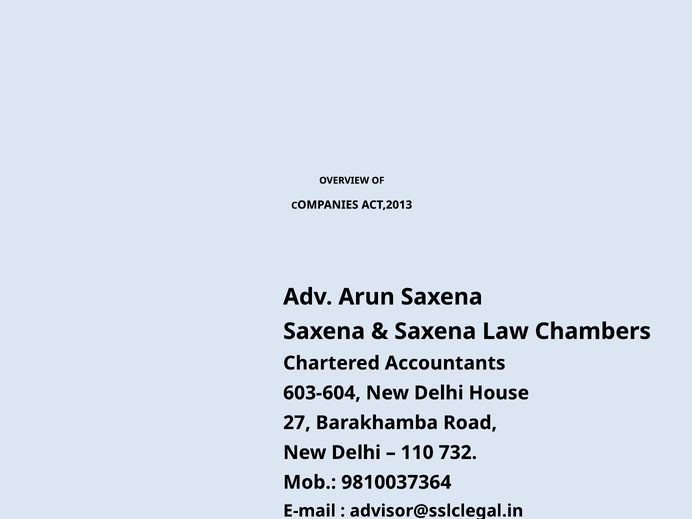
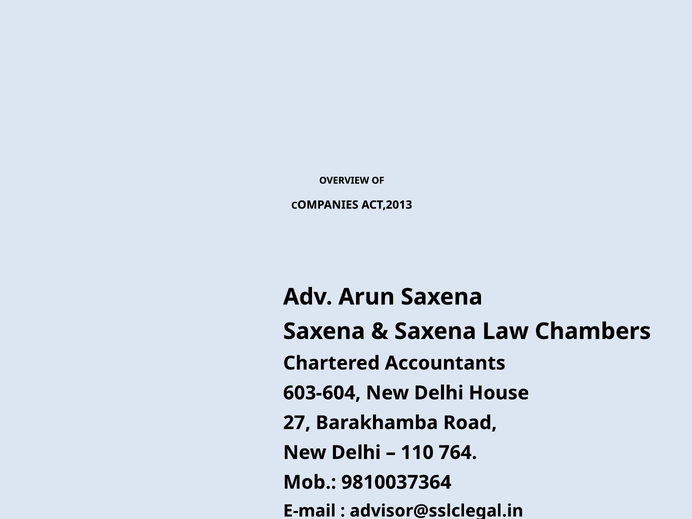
732: 732 -> 764
